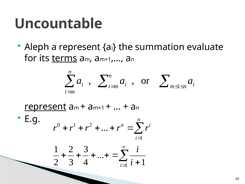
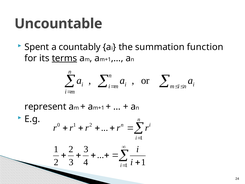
Aleph: Aleph -> Spent
a represent: represent -> countably
evaluate: evaluate -> function
represent at (45, 107) underline: present -> none
